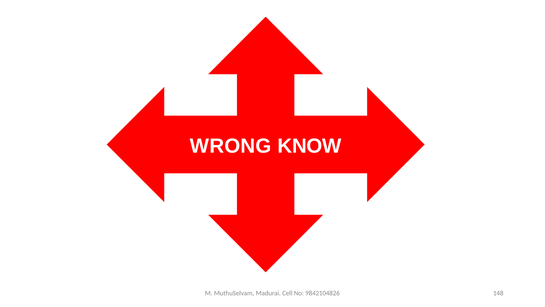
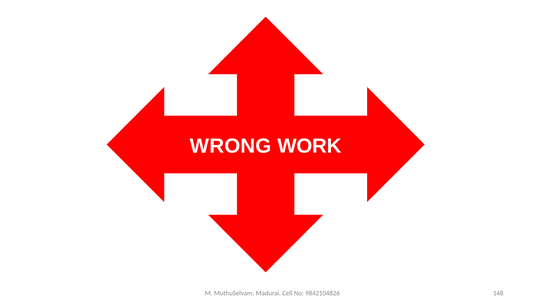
KNOW: KNOW -> WORK
